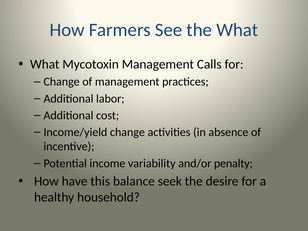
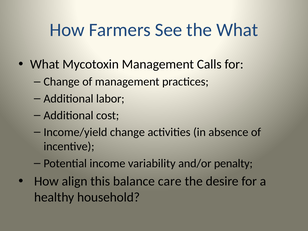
have: have -> align
seek: seek -> care
